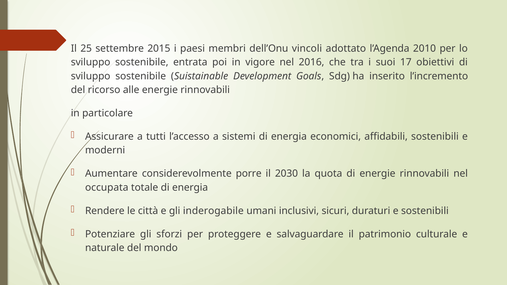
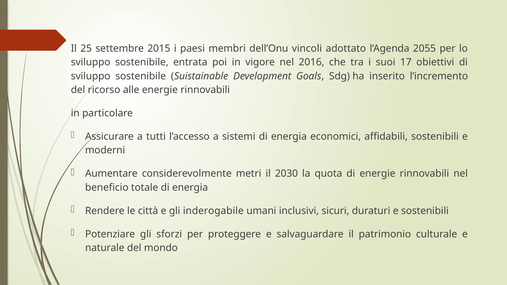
2010: 2010 -> 2055
porre: porre -> metri
occupata: occupata -> beneficio
